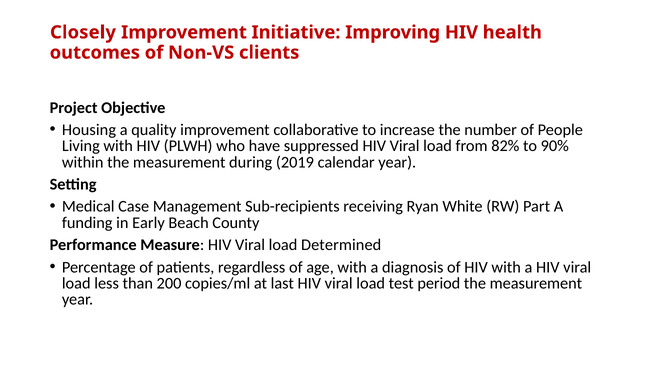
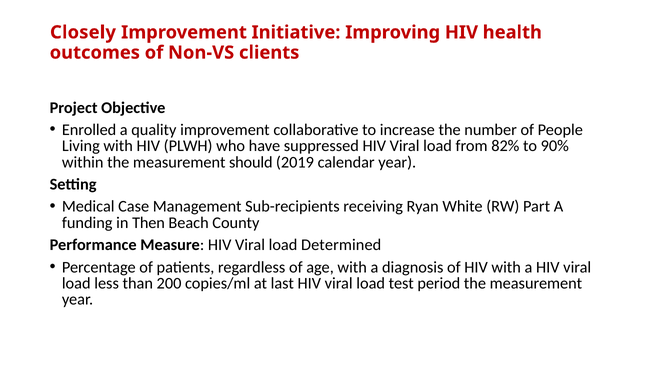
Housing: Housing -> Enrolled
during: during -> should
Early: Early -> Then
